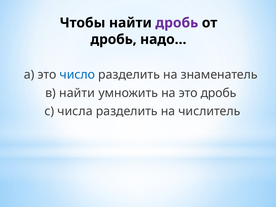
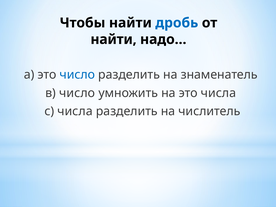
дробь at (177, 23) colour: purple -> blue
дробь at (114, 39): дробь -> найти
в найти: найти -> число
это дробь: дробь -> числа
